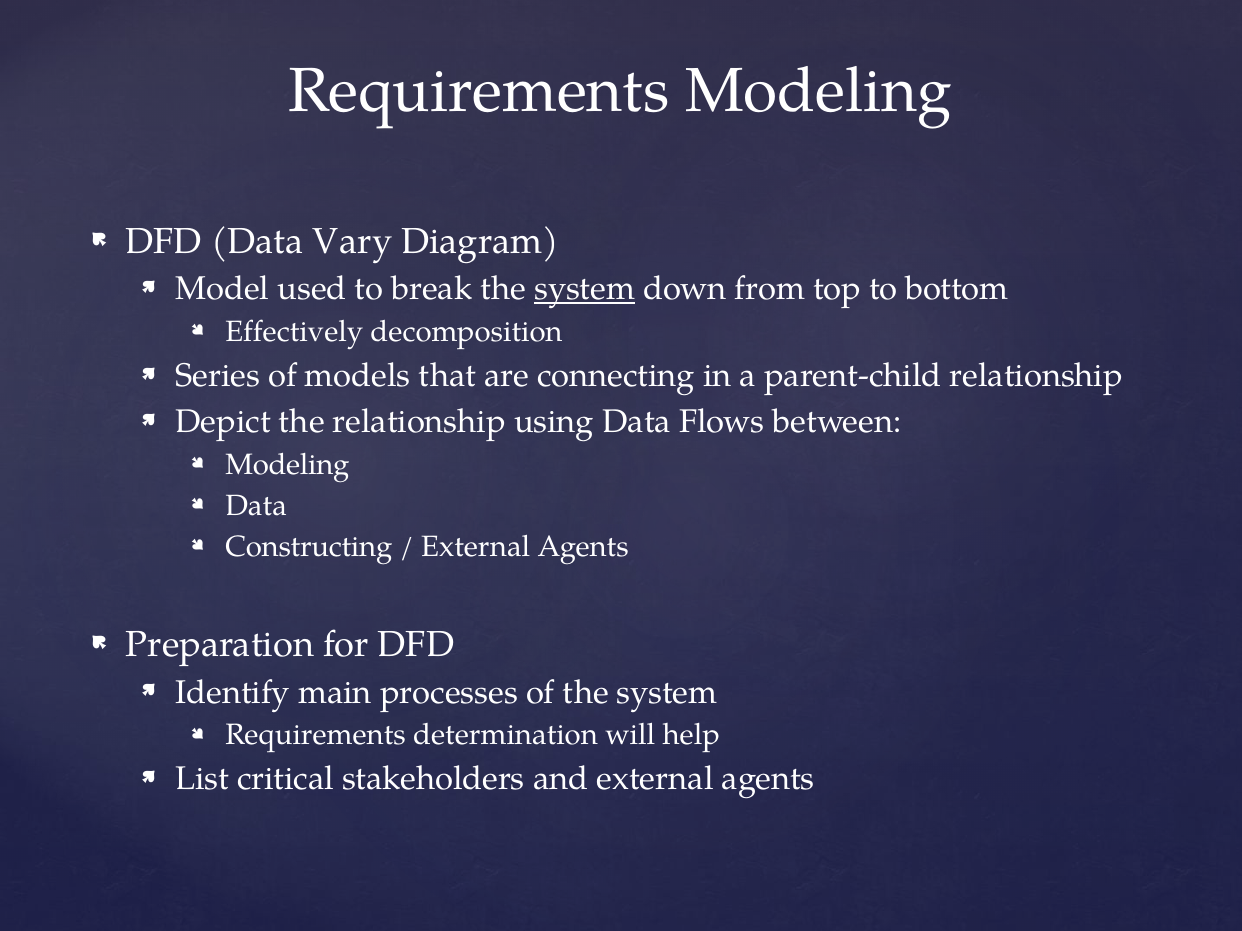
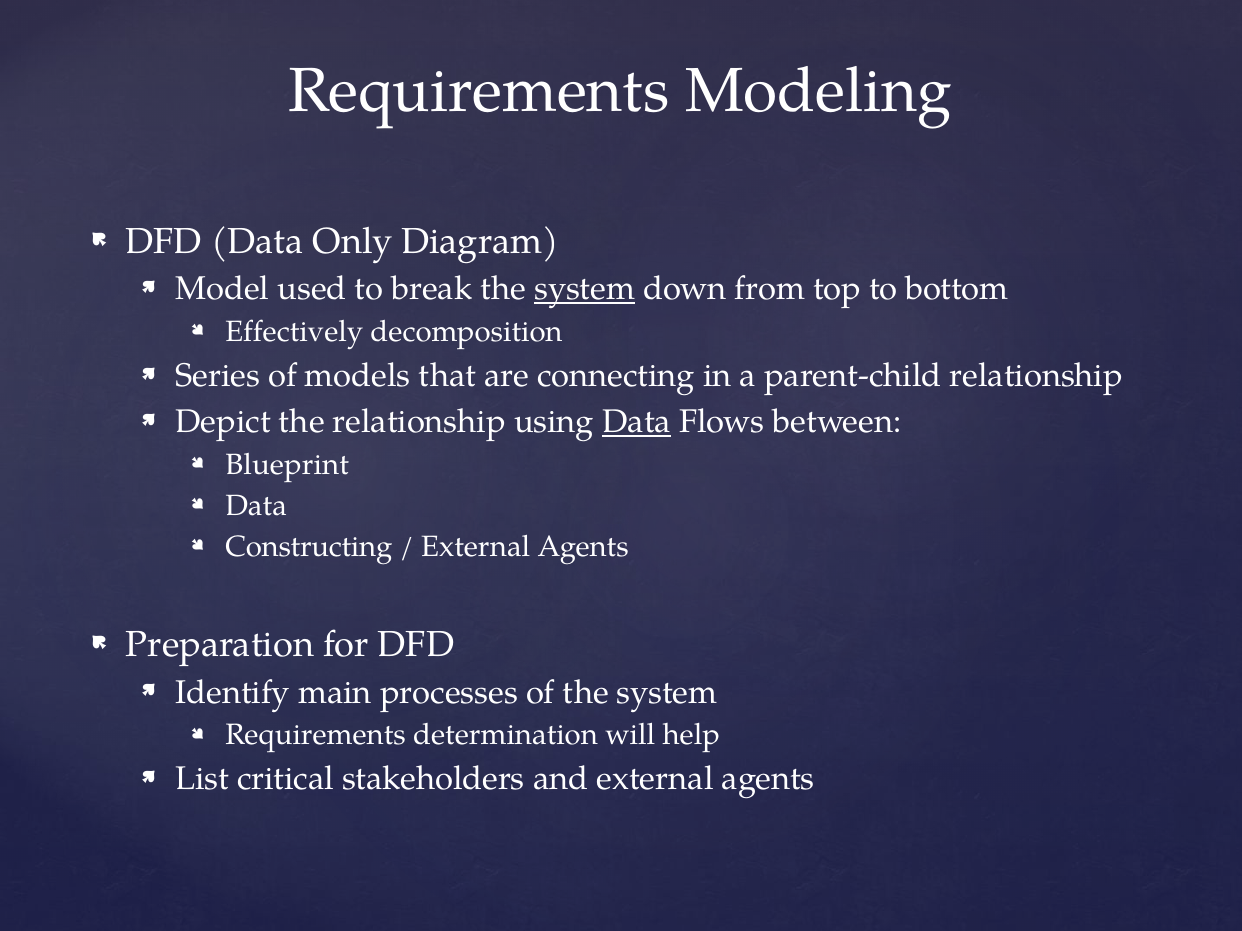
Vary: Vary -> Only
Data at (637, 422) underline: none -> present
Modeling at (287, 465): Modeling -> Blueprint
